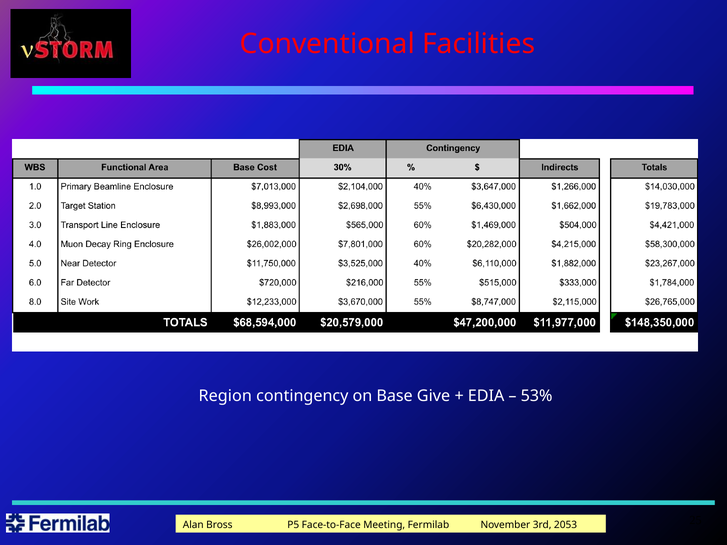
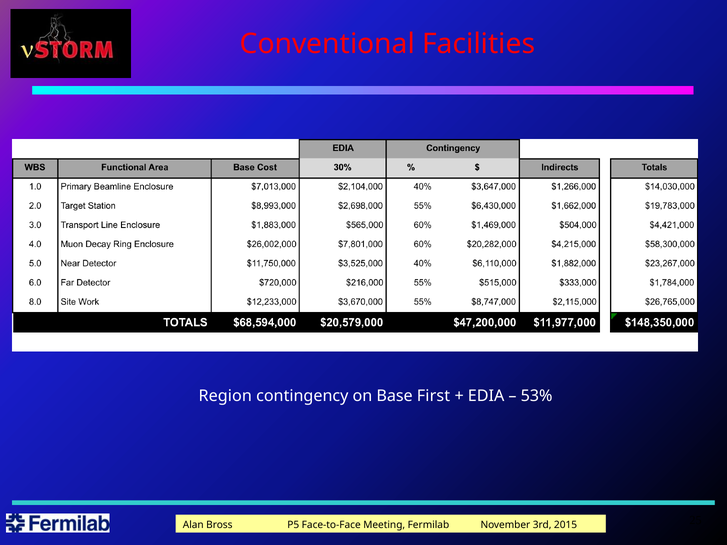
Give: Give -> First
2053: 2053 -> 2015
